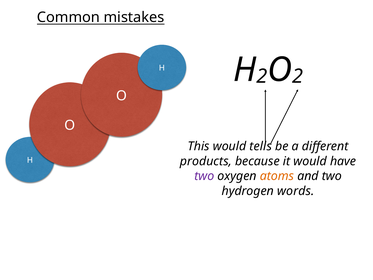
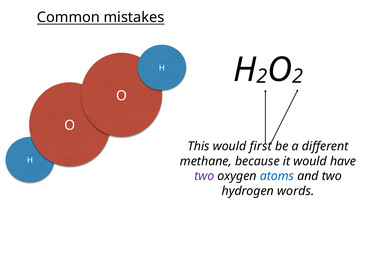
tells: tells -> first
products: products -> methane
atoms colour: orange -> blue
